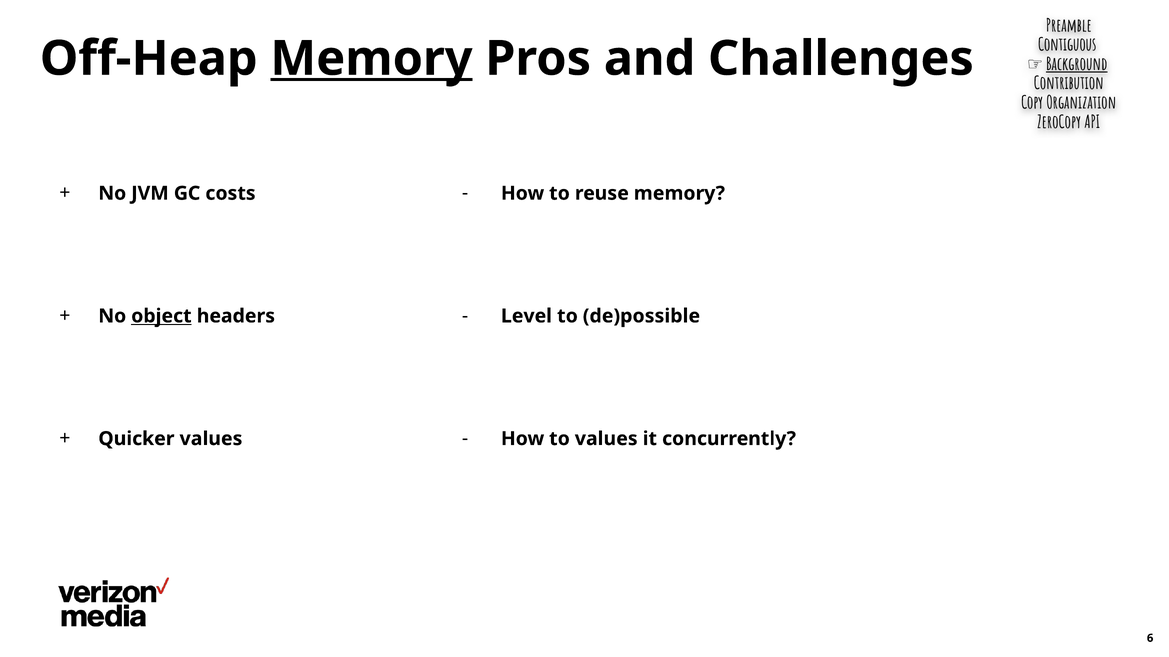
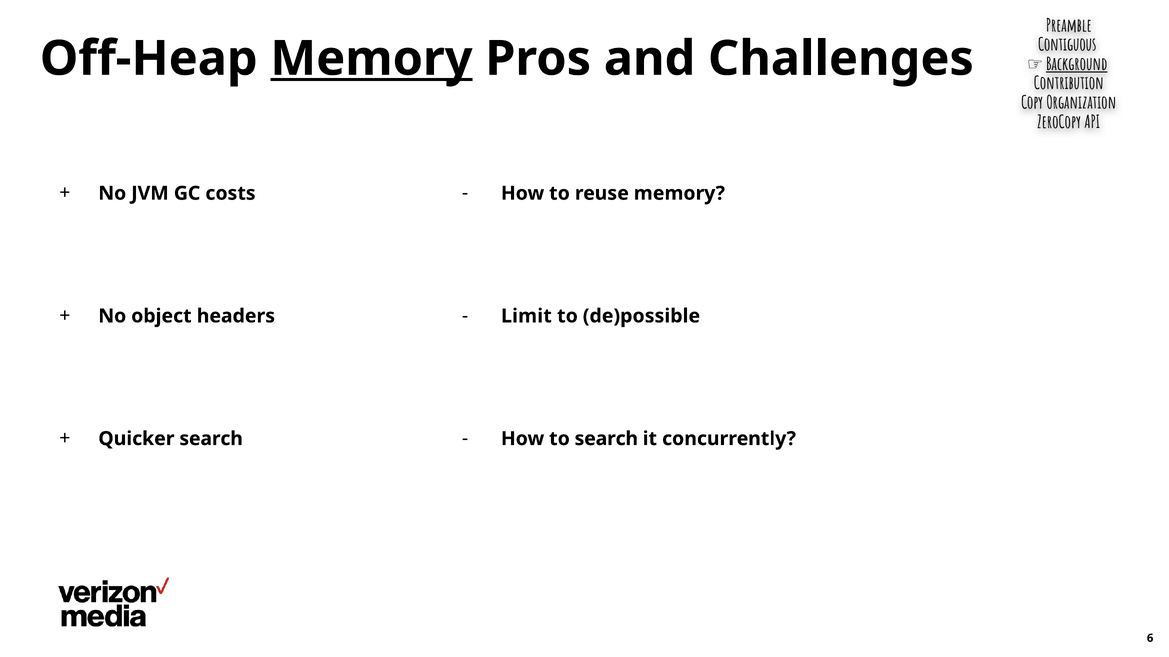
object underline: present -> none
Level: Level -> Limit
Quicker values: values -> search
to values: values -> search
